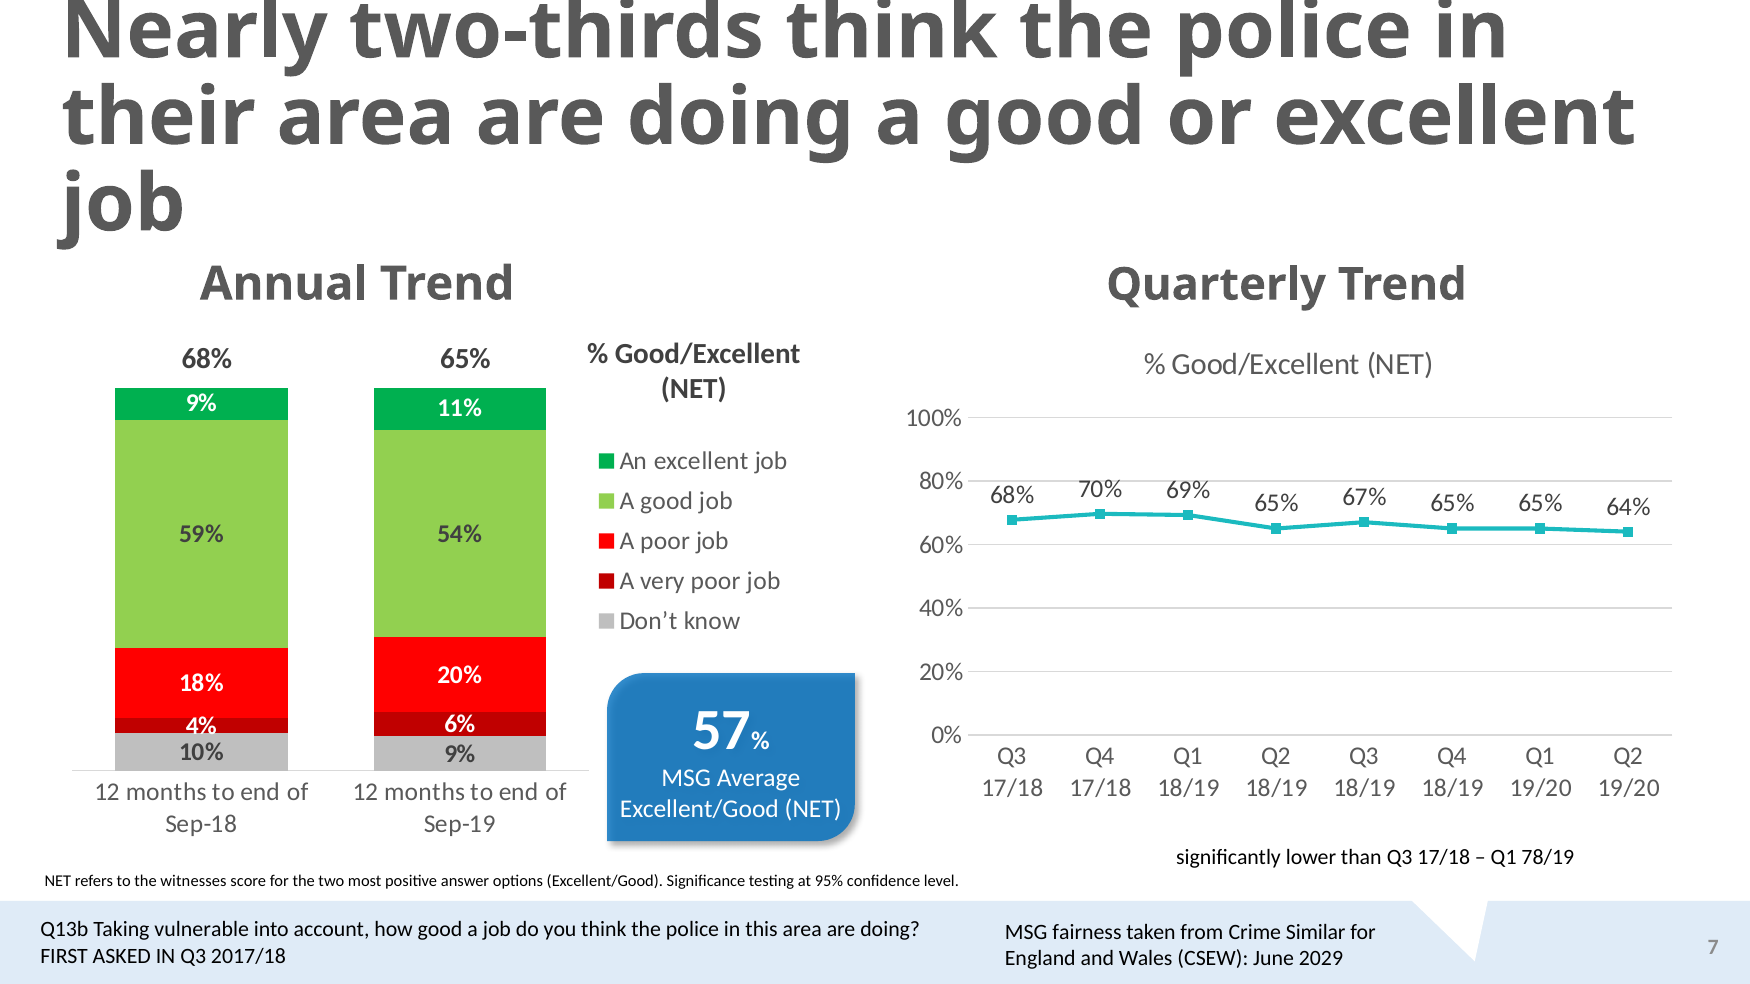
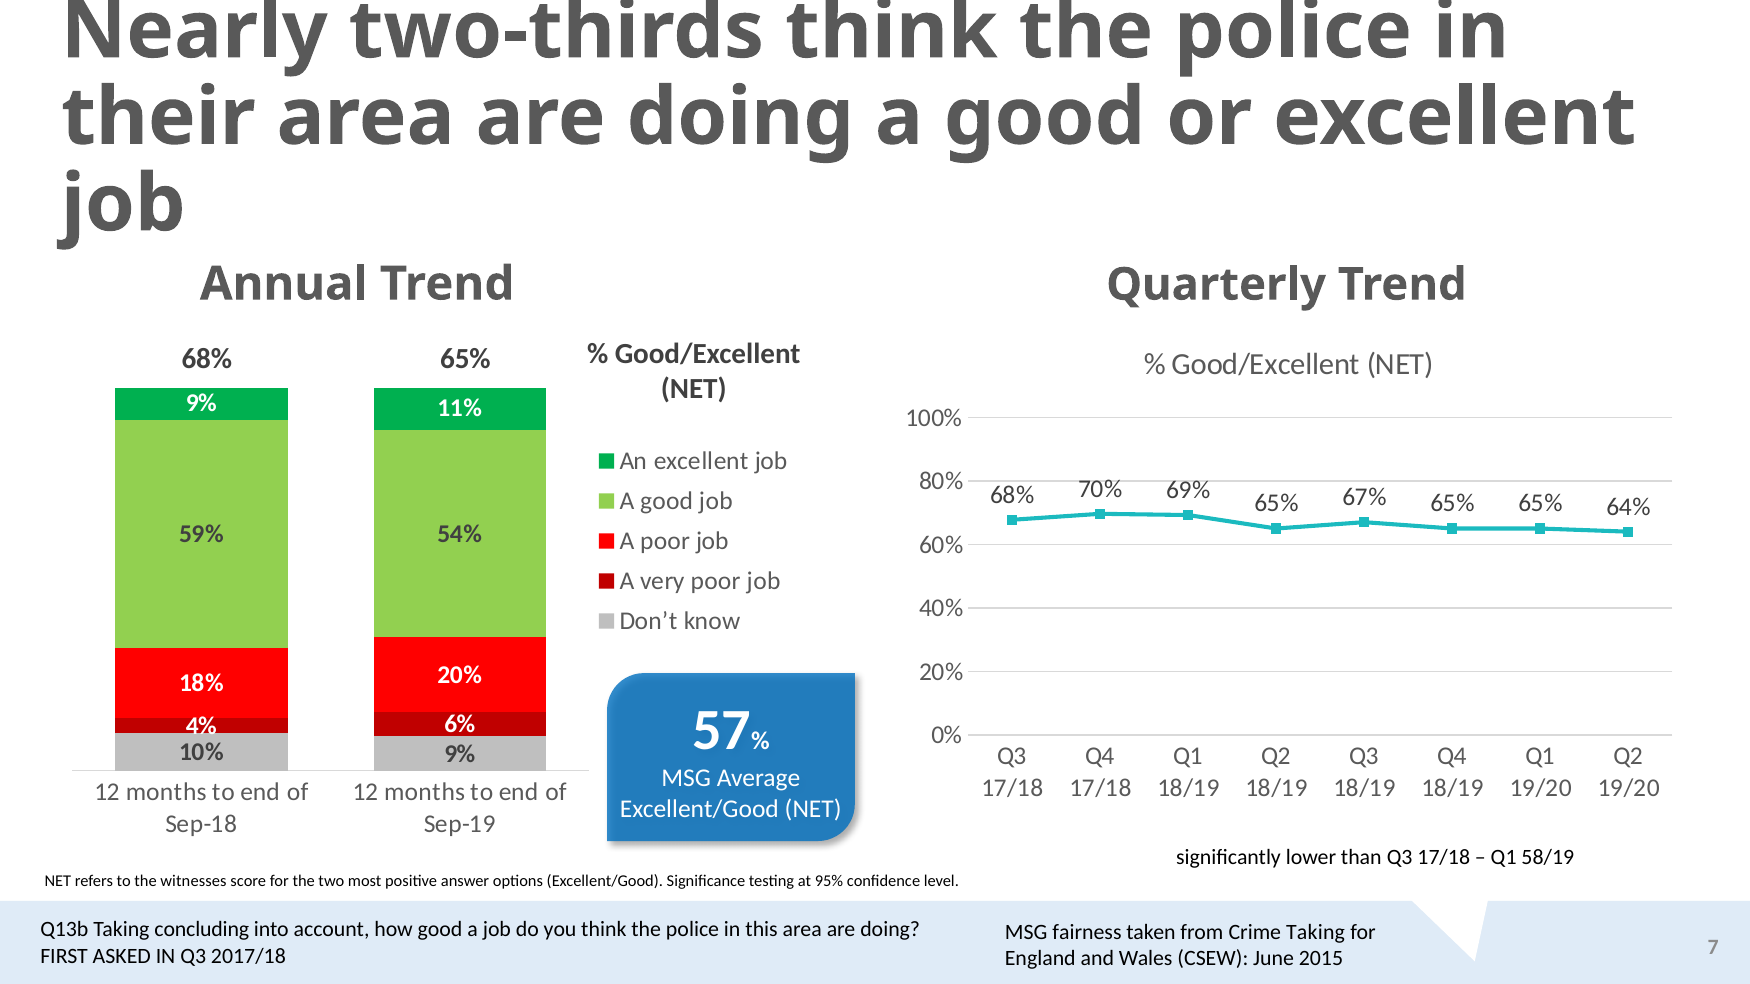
78/19: 78/19 -> 58/19
vulnerable: vulnerable -> concluding
Crime Similar: Similar -> Taking
2029: 2029 -> 2015
